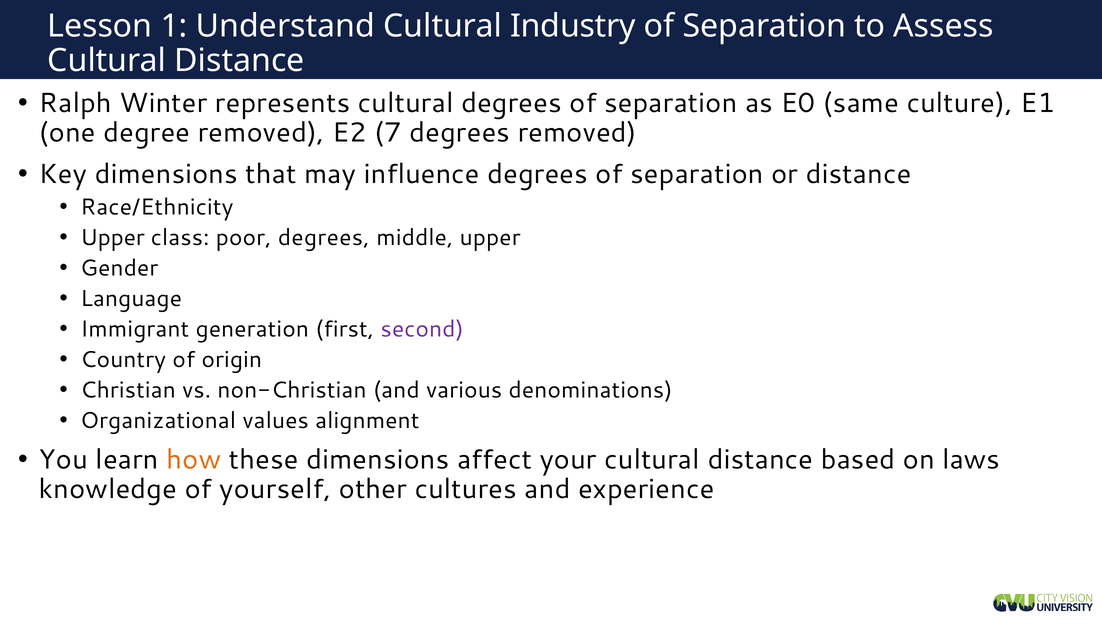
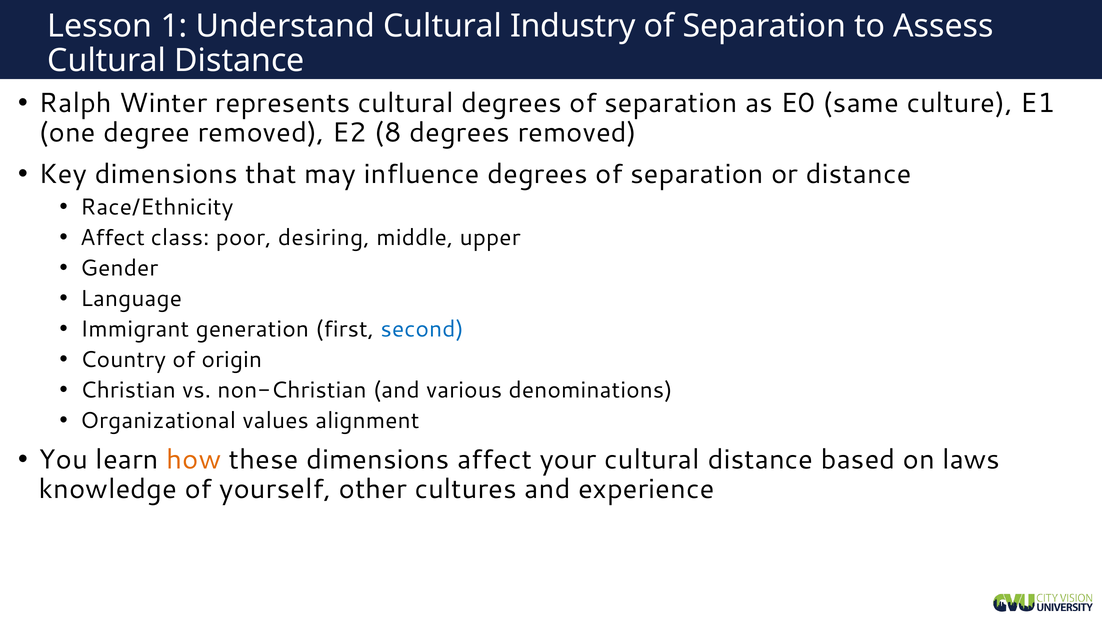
7: 7 -> 8
Upper at (112, 238): Upper -> Affect
poor degrees: degrees -> desiring
second colour: purple -> blue
